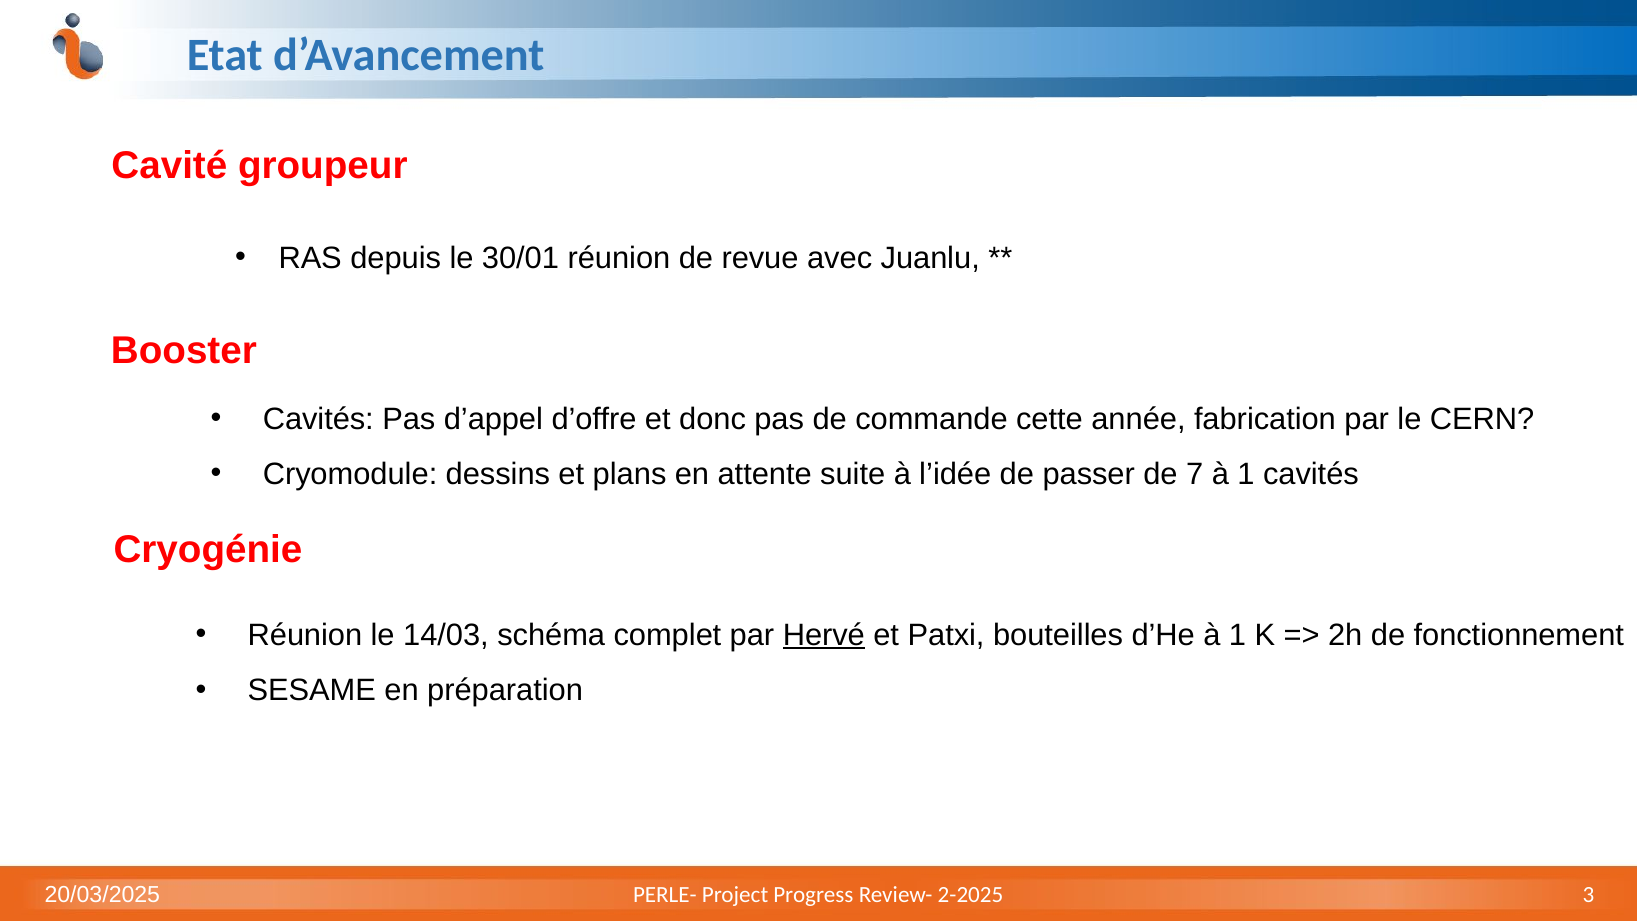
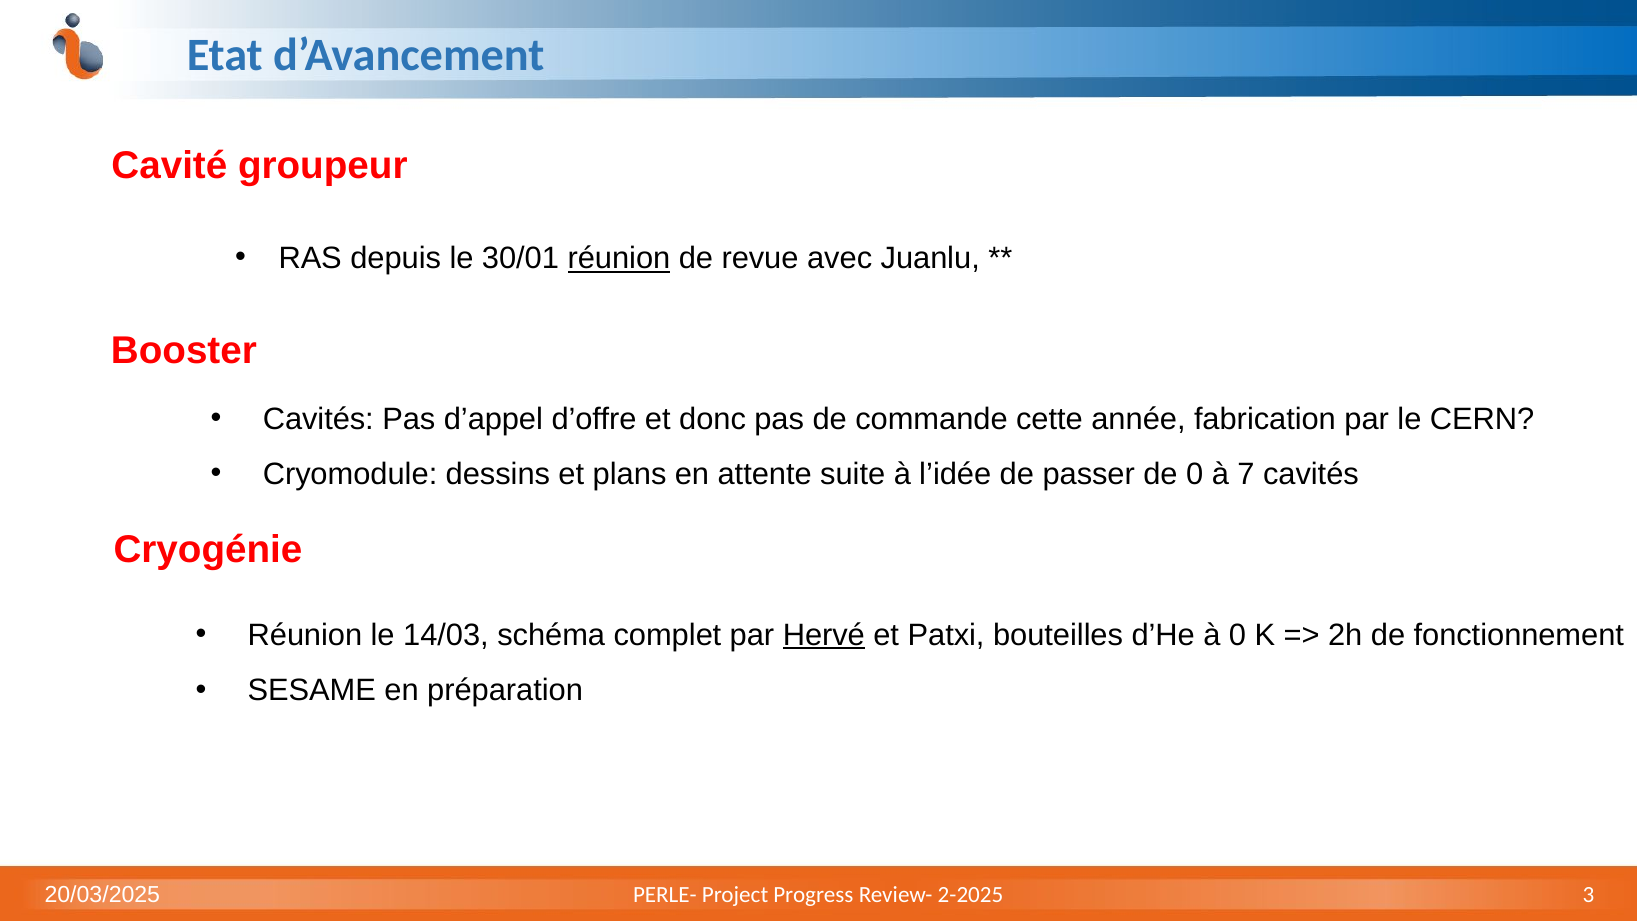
réunion at (619, 258) underline: none -> present
de 7: 7 -> 0
1 at (1246, 474): 1 -> 7
d’He à 1: 1 -> 0
